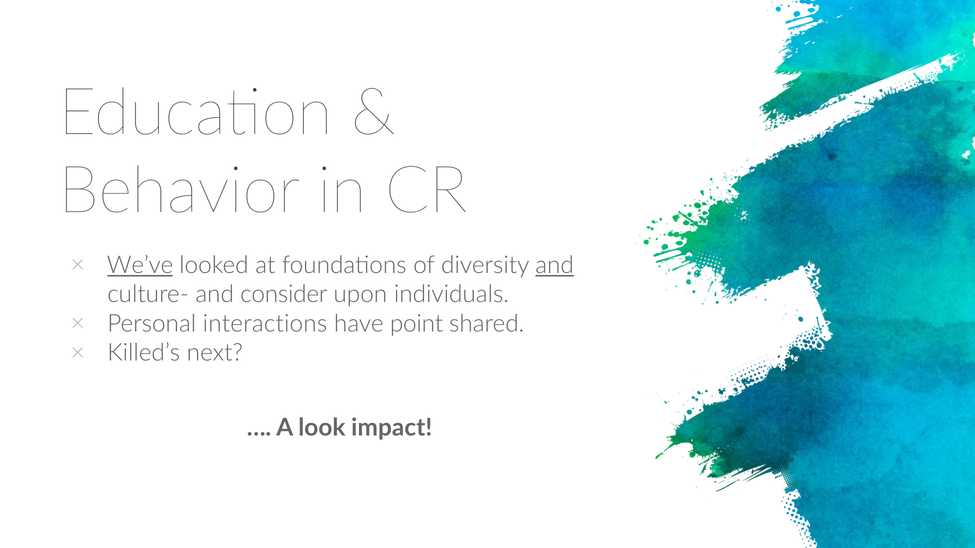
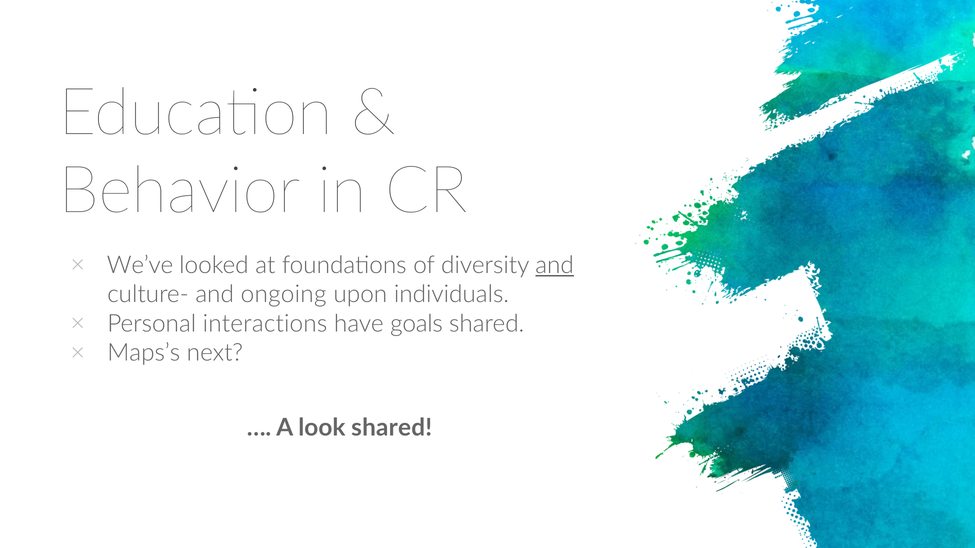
We’ve underline: present -> none
consider: consider -> ongoing
point: point -> goals
Killed’s: Killed’s -> Maps’s
look impact: impact -> shared
